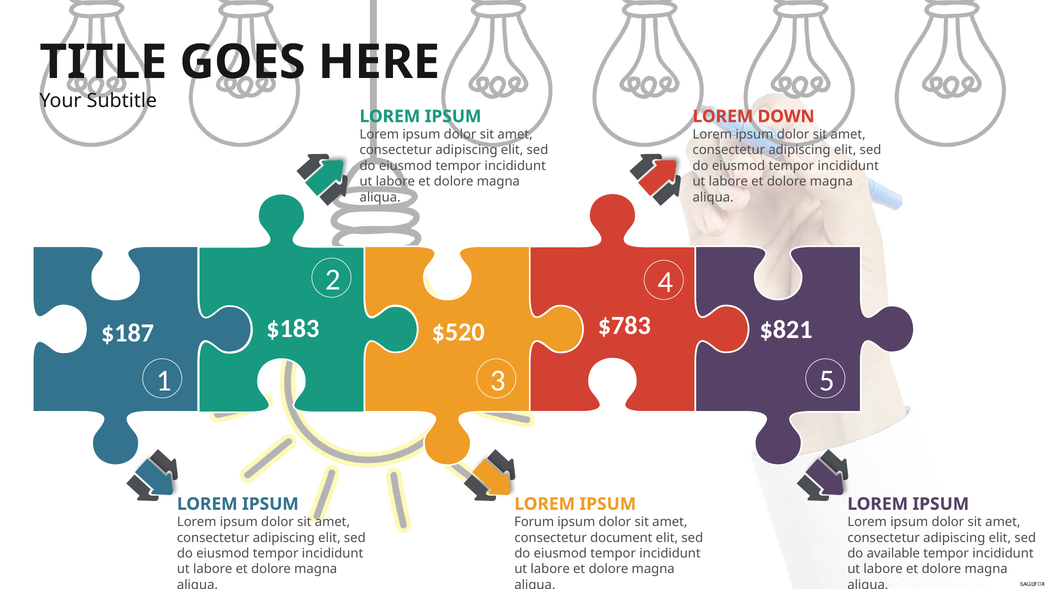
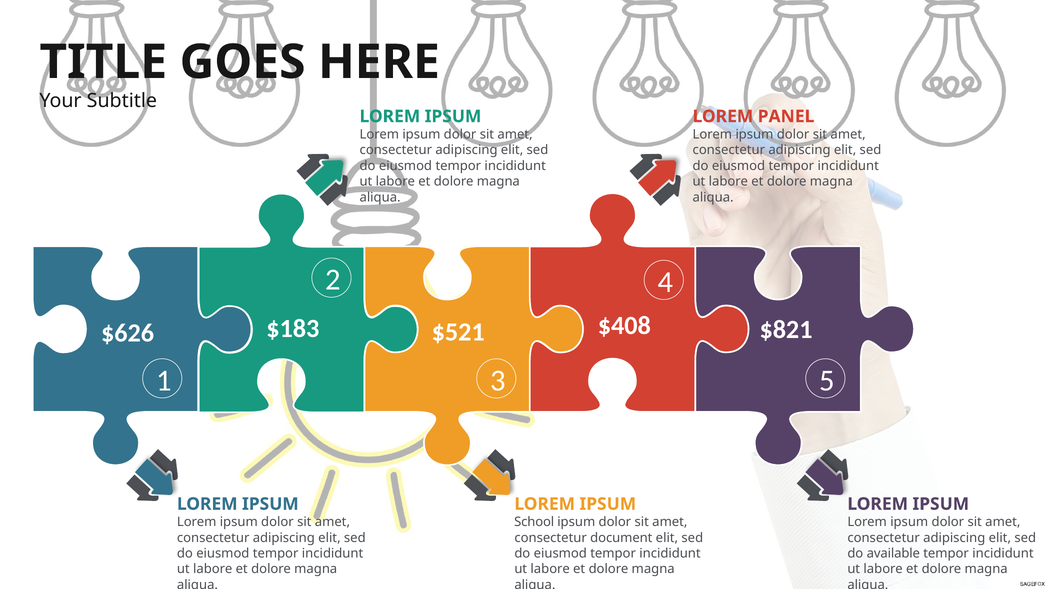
DOWN: DOWN -> PANEL
$783: $783 -> $408
$520: $520 -> $521
$187: $187 -> $626
Forum: Forum -> School
